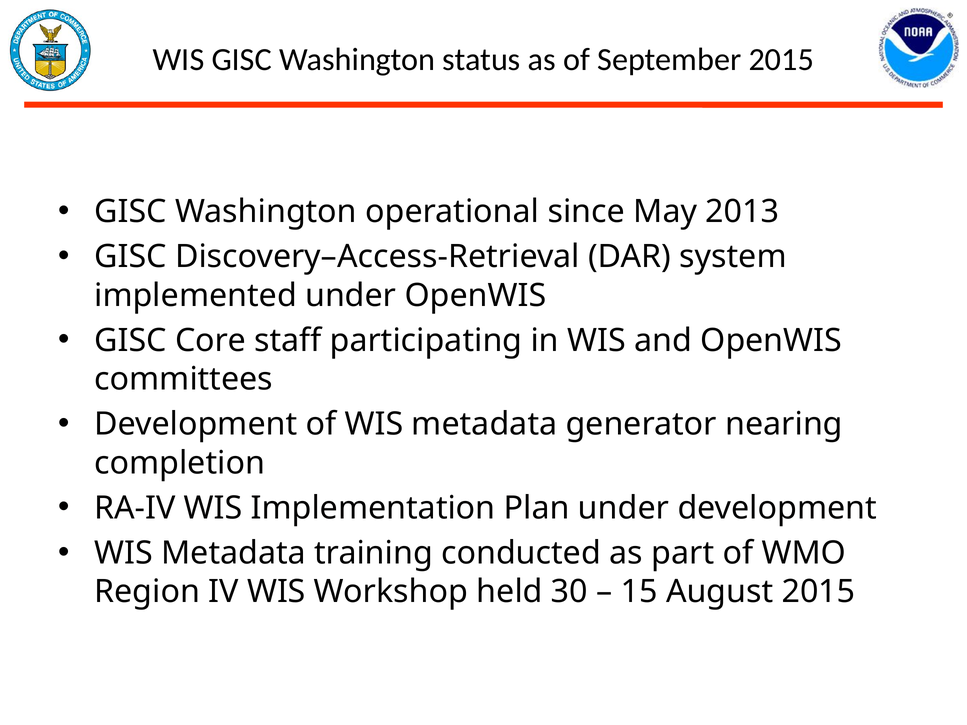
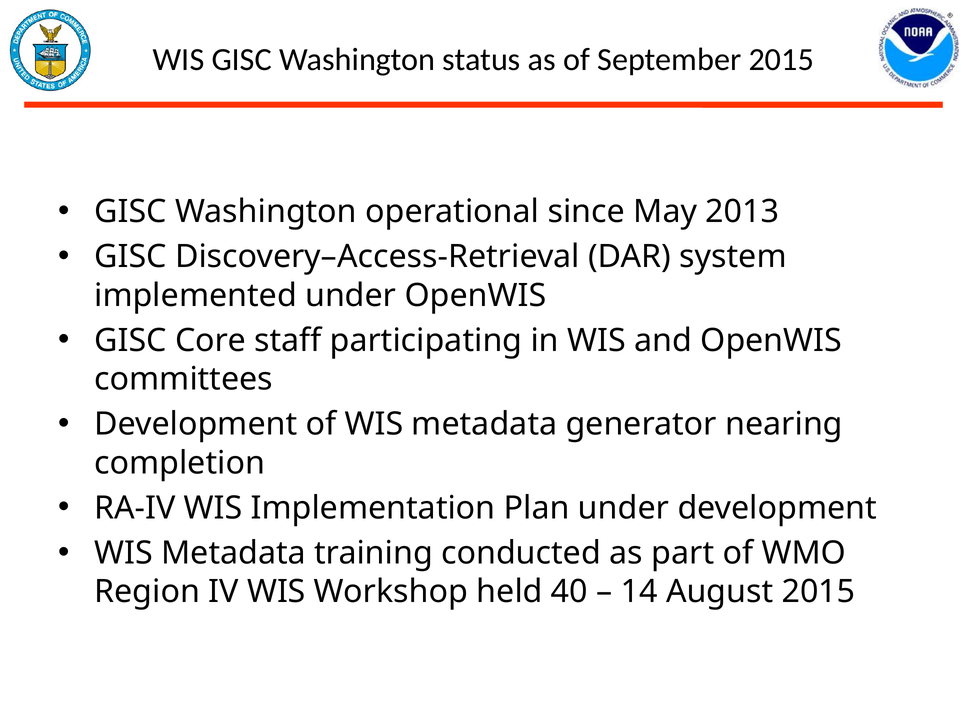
30: 30 -> 40
15: 15 -> 14
